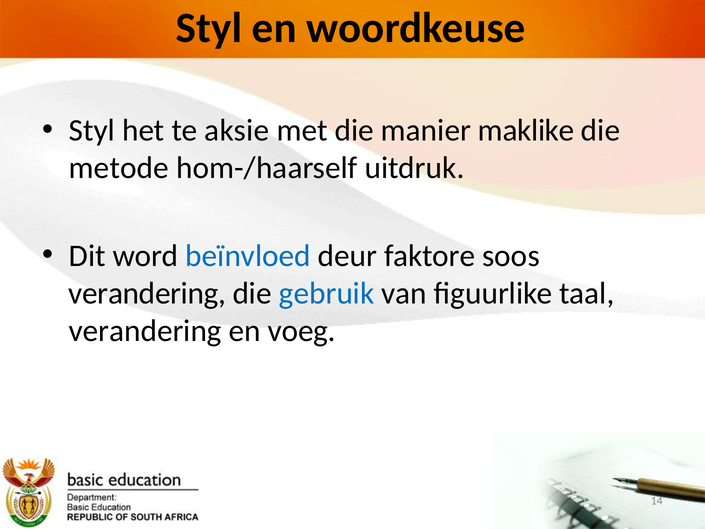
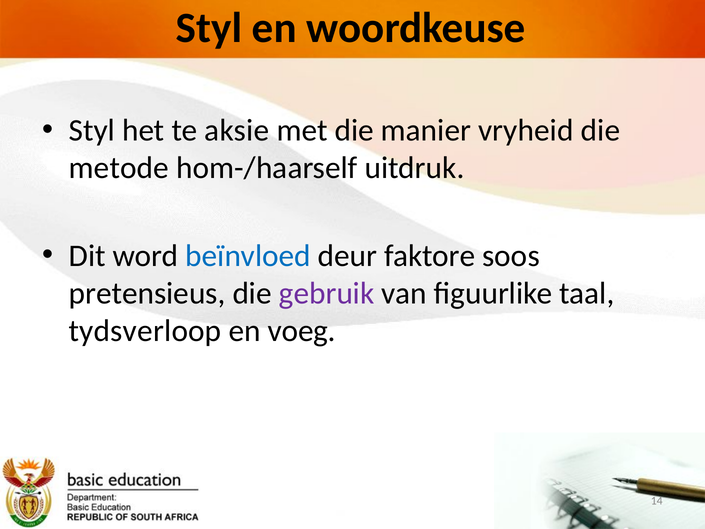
maklike: maklike -> vryheid
verandering at (147, 293): verandering -> pretensieus
gebruik colour: blue -> purple
verandering at (145, 331): verandering -> tydsverloop
